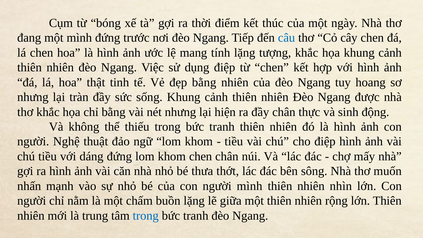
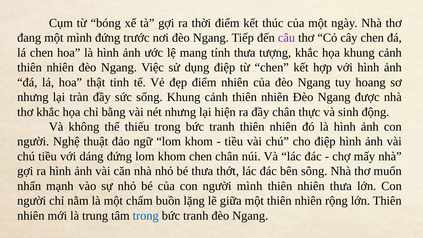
câu colour: blue -> purple
tính lặng: lặng -> thưa
đẹp bằng: bằng -> điểm
nhiên nhìn: nhìn -> thưa
